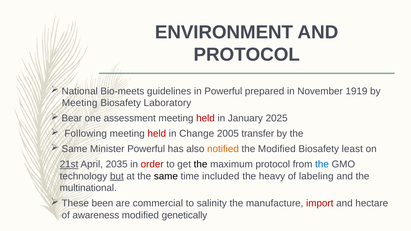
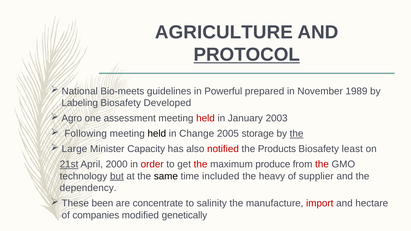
ENVIRONMENT: ENVIRONMENT -> AGRICULTURE
PROTOCOL at (247, 55) underline: none -> present
1919: 1919 -> 1989
Meeting at (80, 103): Meeting -> Labeling
Laboratory: Laboratory -> Developed
Bear: Bear -> Agro
2025: 2025 -> 2003
held at (157, 134) colour: red -> black
transfer: transfer -> storage
the at (297, 134) underline: none -> present
Same at (74, 149): Same -> Large
Minister Powerful: Powerful -> Capacity
notified colour: orange -> red
the Modified: Modified -> Products
2035: 2035 -> 2000
the at (201, 165) colour: black -> red
maximum protocol: protocol -> produce
the at (322, 165) colour: blue -> red
labeling: labeling -> supplier
multinational: multinational -> dependency
commercial: commercial -> concentrate
awareness: awareness -> companies
